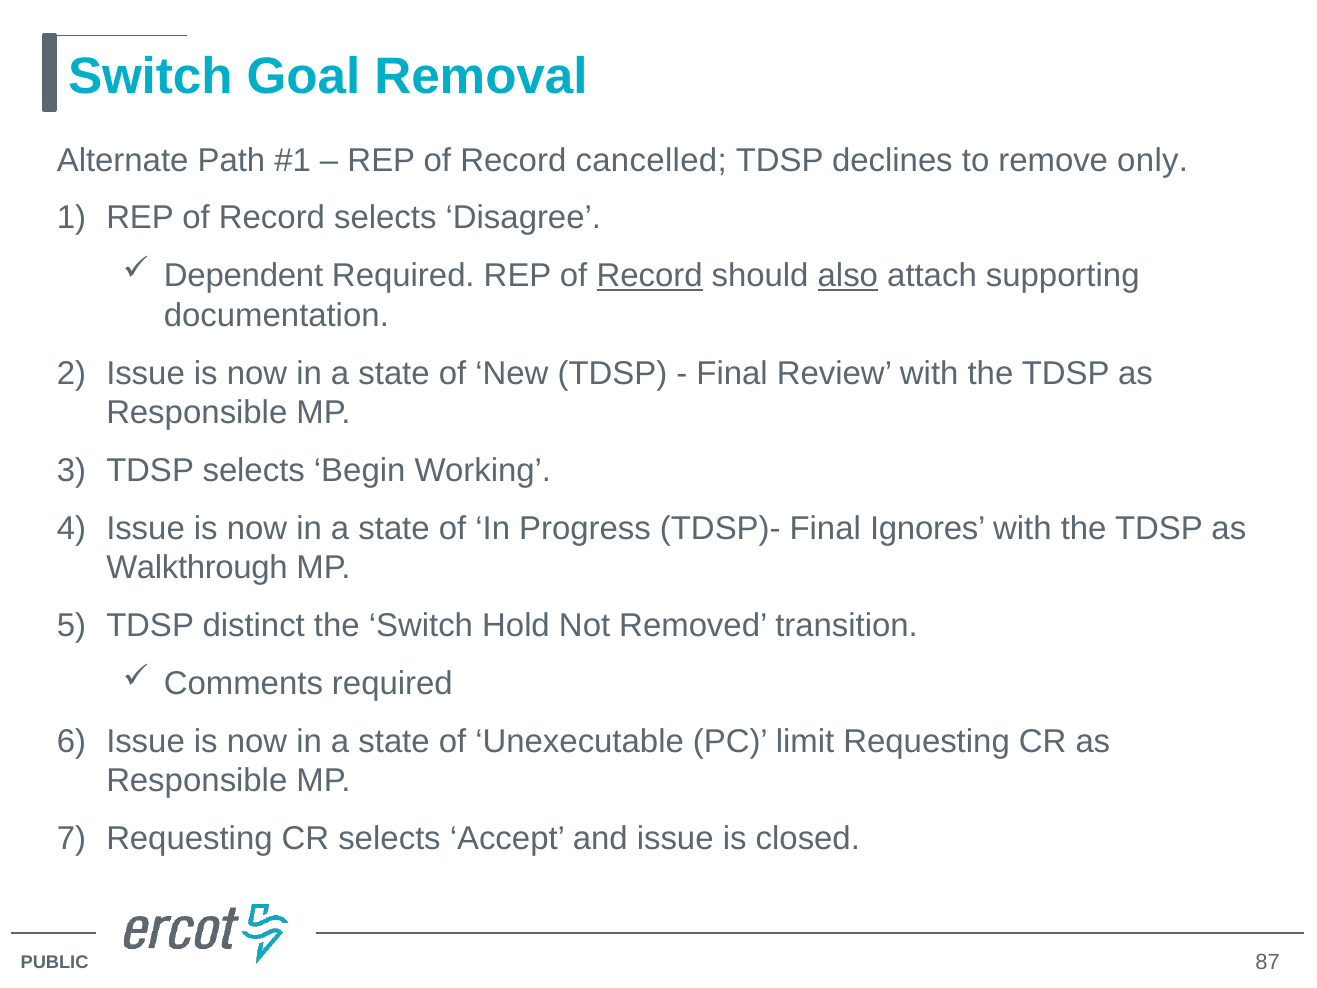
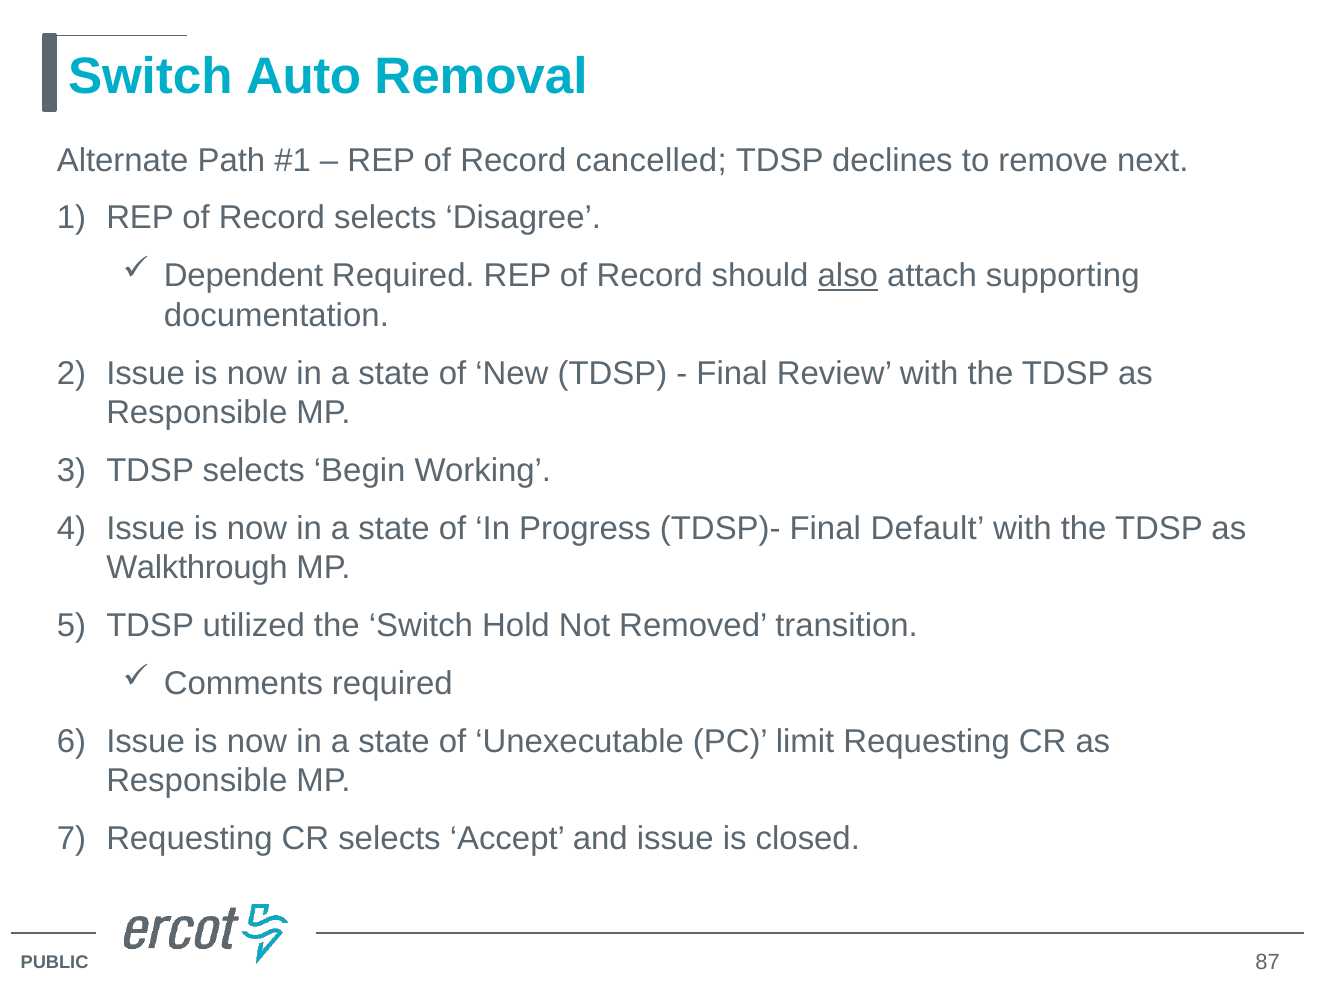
Goal: Goal -> Auto
only: only -> next
Record at (650, 276) underline: present -> none
Ignores: Ignores -> Default
distinct: distinct -> utilized
